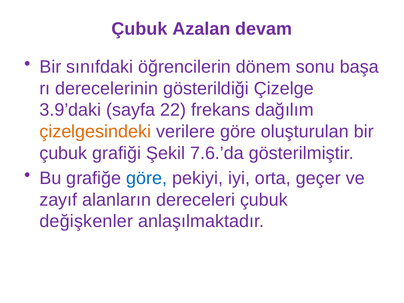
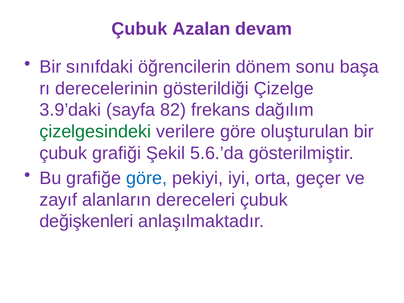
22: 22 -> 82
çizelgesindeki colour: orange -> green
7.6.’da: 7.6.’da -> 5.6.’da
değişkenler: değişkenler -> değişkenleri
